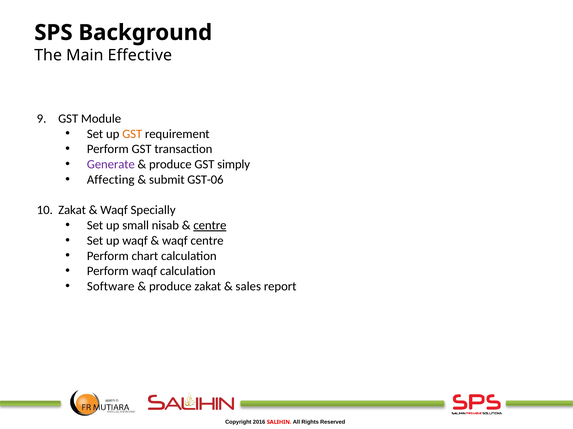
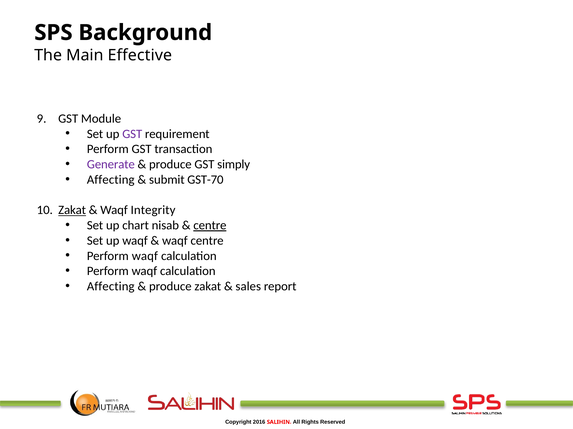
GST at (132, 134) colour: orange -> purple
GST-06: GST-06 -> GST-70
Zakat at (72, 210) underline: none -> present
Specially: Specially -> Integrity
small: small -> chart
chart at (145, 256): chart -> waqf
Software at (111, 287): Software -> Affecting
